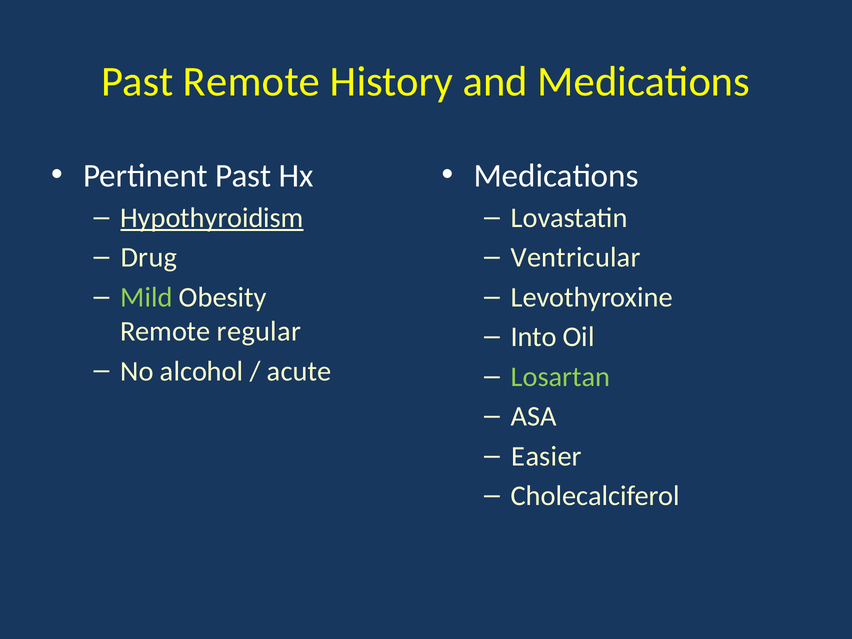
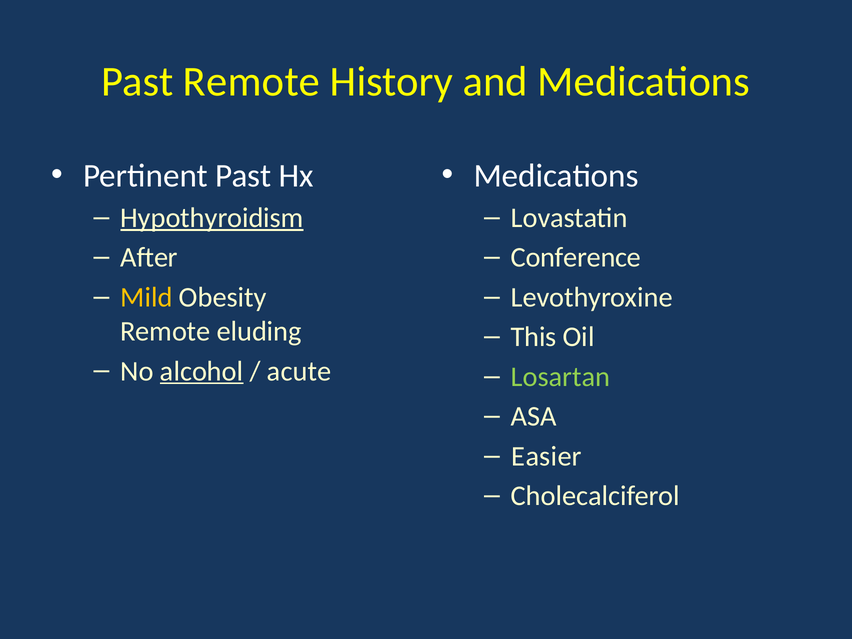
Drug: Drug -> After
Ventricular: Ventricular -> Conference
Mild colour: light green -> yellow
regular: regular -> eluding
Into: Into -> This
alcohol underline: none -> present
